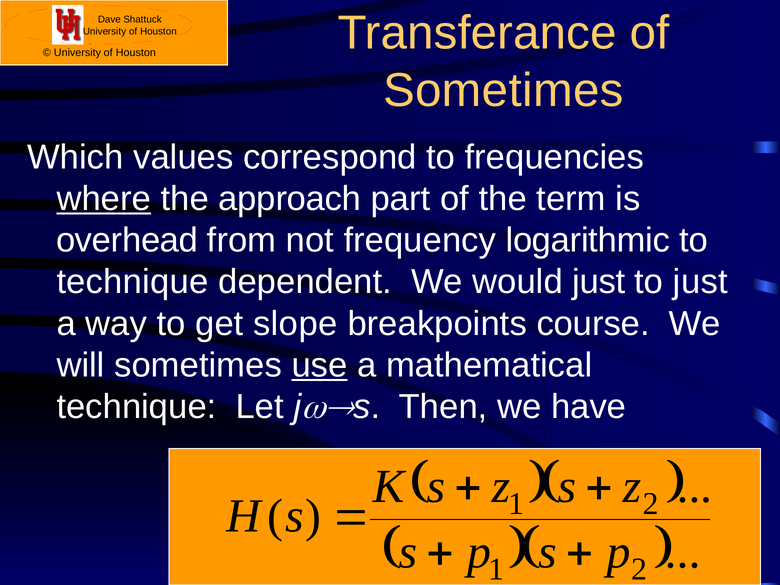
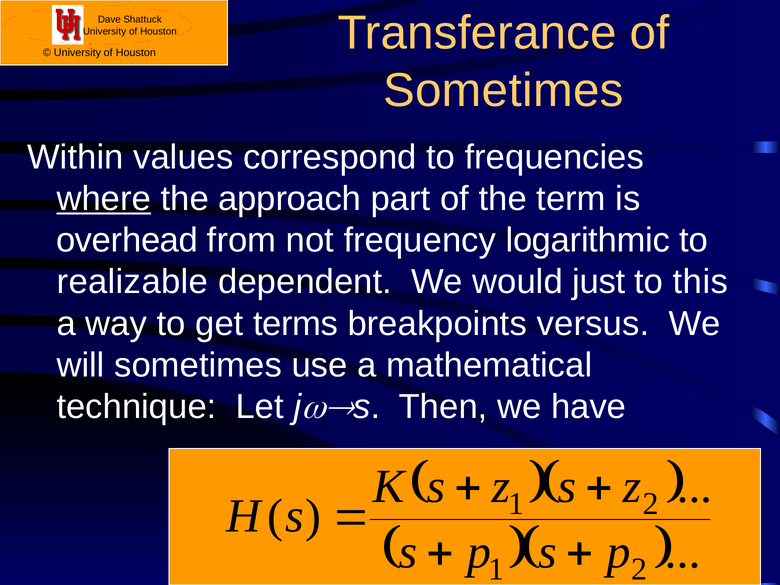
Which: Which -> Within
technique at (133, 282): technique -> realizable
to just: just -> this
slope: slope -> terms
course: course -> versus
use underline: present -> none
